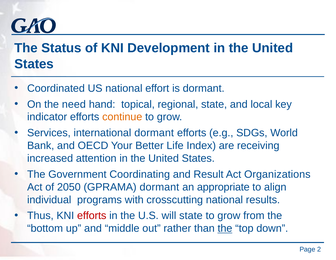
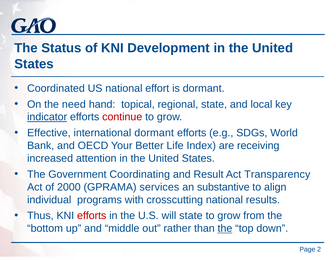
indicator underline: none -> present
continue colour: orange -> red
Services: Services -> Effective
Organizations: Organizations -> Transparency
2050: 2050 -> 2000
GPRAMA dormant: dormant -> services
appropriate: appropriate -> substantive
